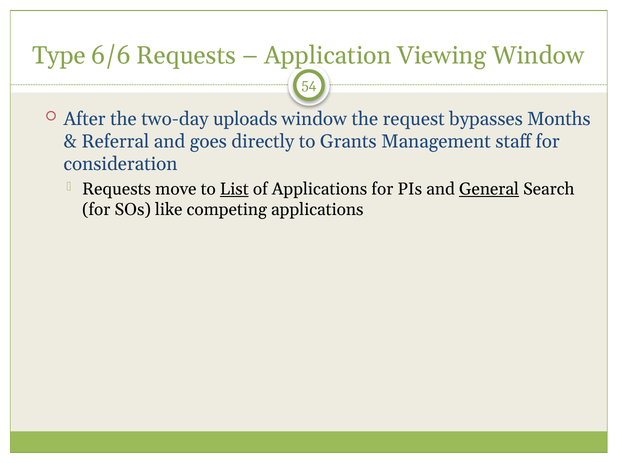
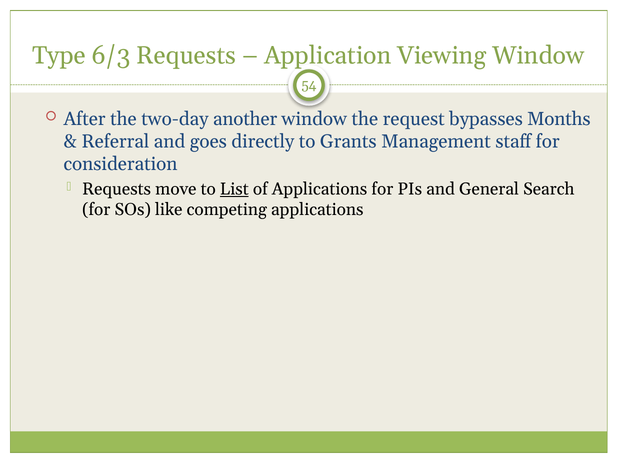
6/6: 6/6 -> 6/3
uploads: uploads -> another
General underline: present -> none
